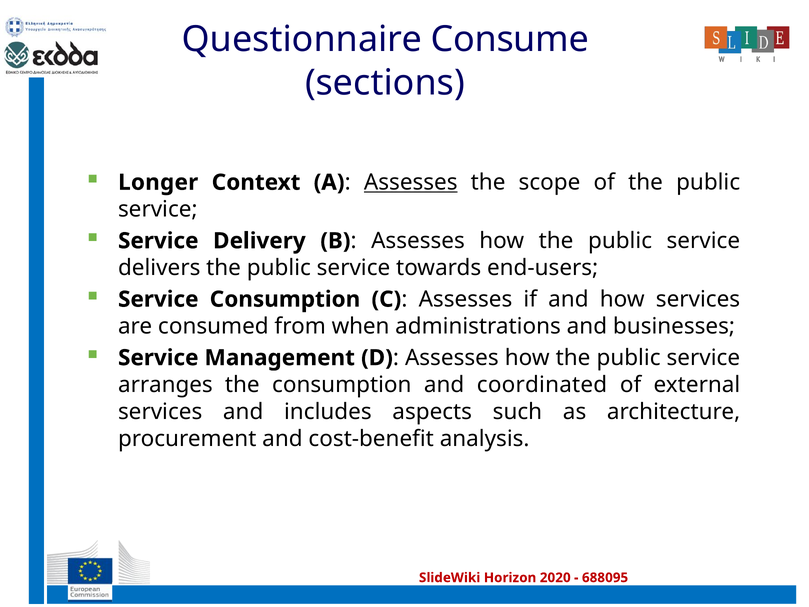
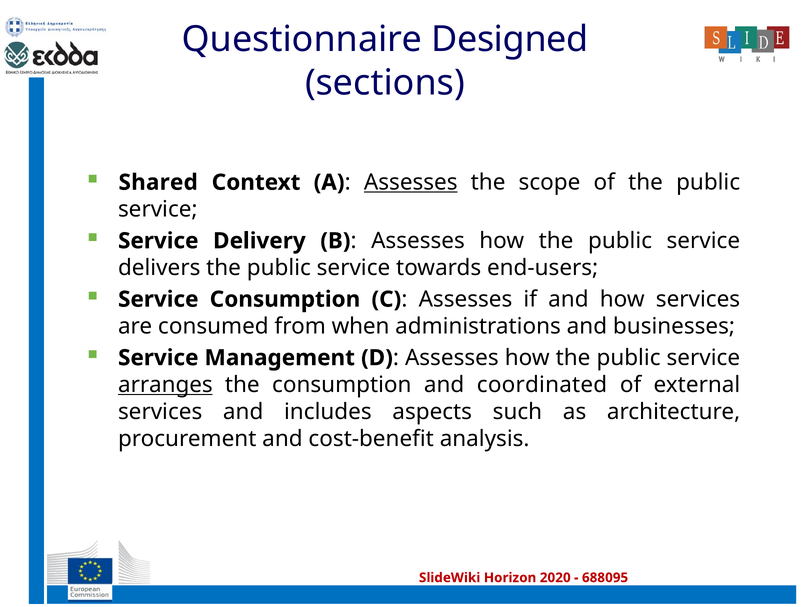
Consume: Consume -> Designed
Longer: Longer -> Shared
arranges underline: none -> present
